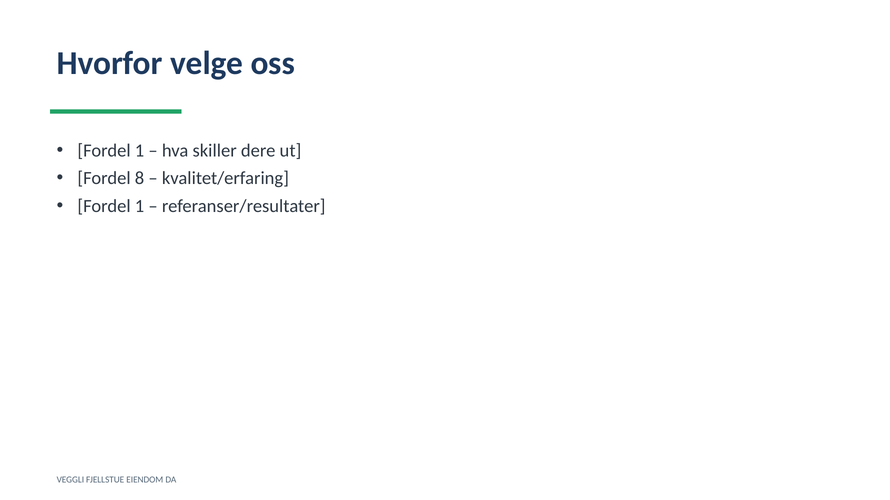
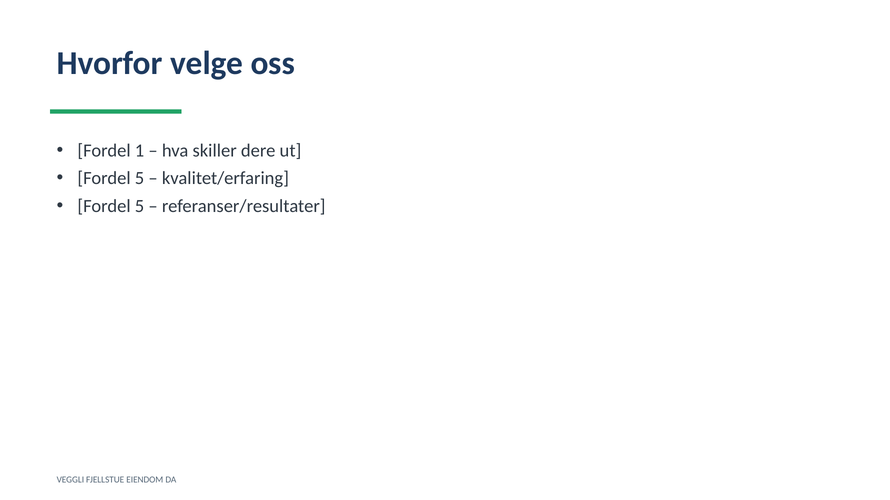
8 at (140, 179): 8 -> 5
1 at (140, 206): 1 -> 5
